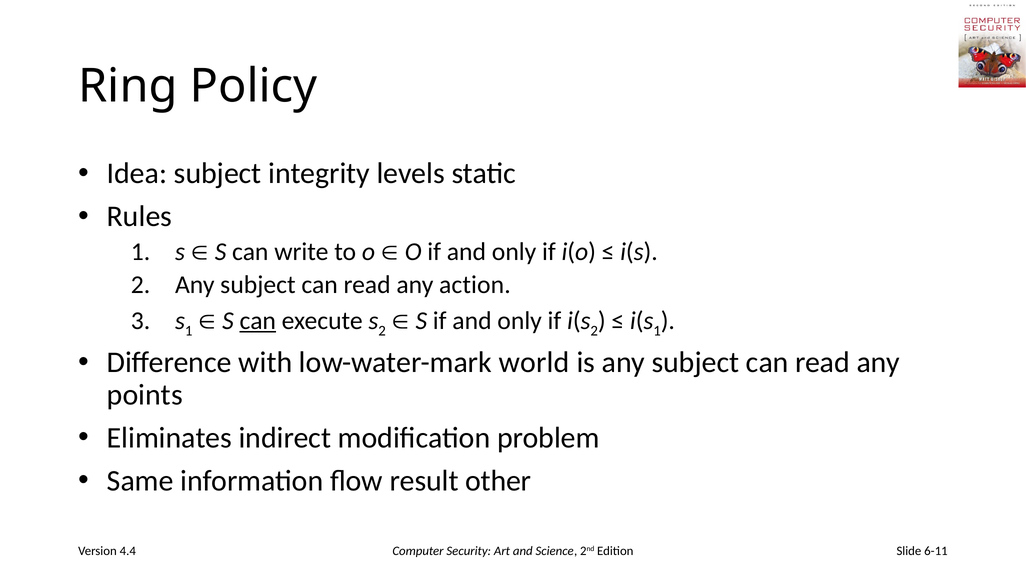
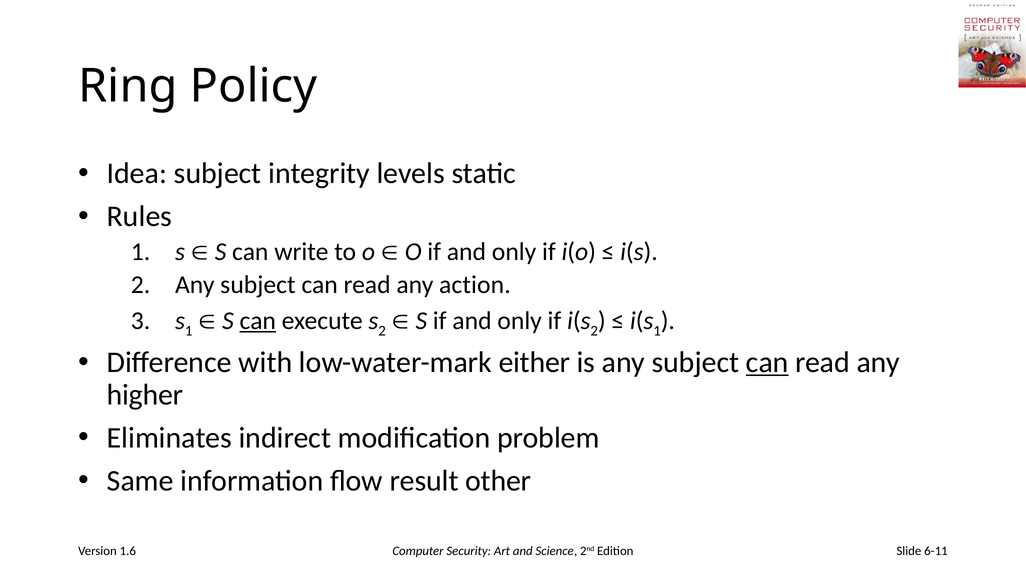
world: world -> either
can at (767, 362) underline: none -> present
points: points -> higher
4.4: 4.4 -> 1.6
